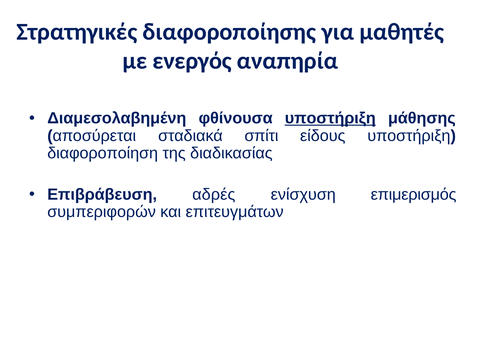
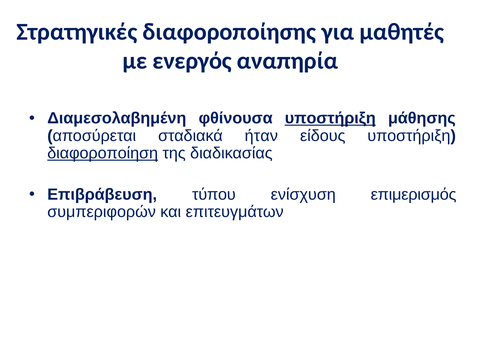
σπίτι: σπίτι -> ήταν
διαφοροποίηση underline: none -> present
αδρές: αδρές -> τύπου
